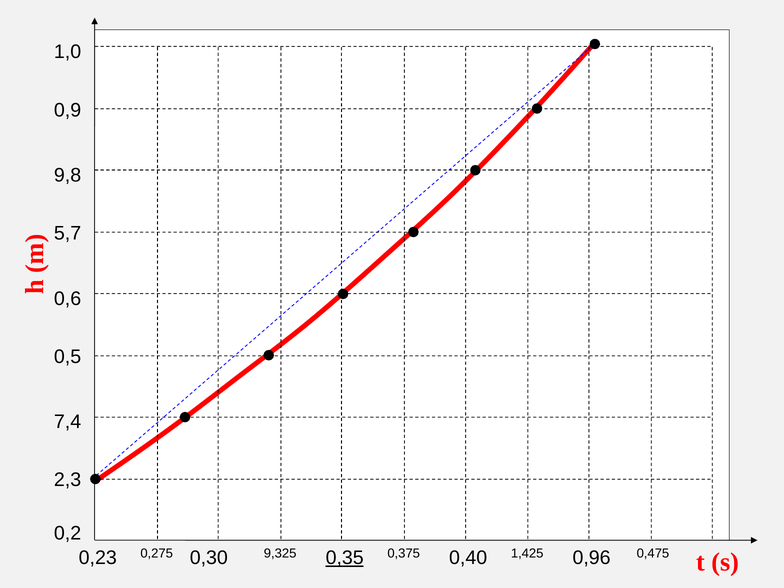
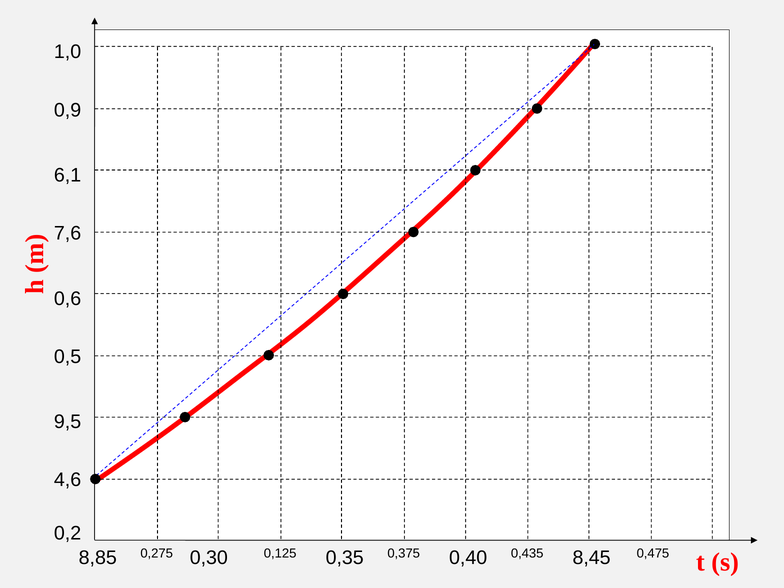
9,8: 9,8 -> 6,1
5,7: 5,7 -> 7,6
7,4: 7,4 -> 9,5
2,3: 2,3 -> 4,6
9,325: 9,325 -> 0,125
1,425: 1,425 -> 0,435
0,23: 0,23 -> 8,85
0,35 underline: present -> none
0,96: 0,96 -> 8,45
